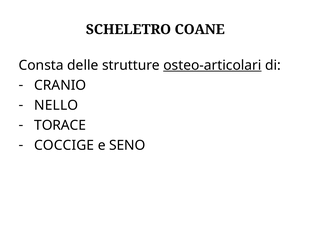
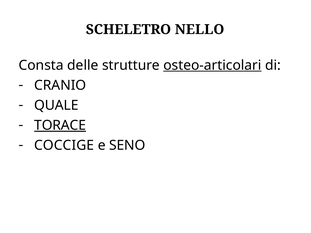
COANE: COANE -> NELLO
NELLO: NELLO -> QUALE
TORACE underline: none -> present
